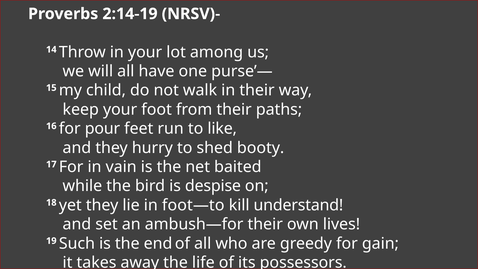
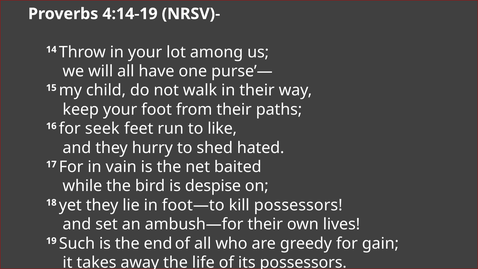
2:14-19: 2:14-19 -> 4:14-19
pour: pour -> seek
booty: booty -> hated
kill understand: understand -> possessors
